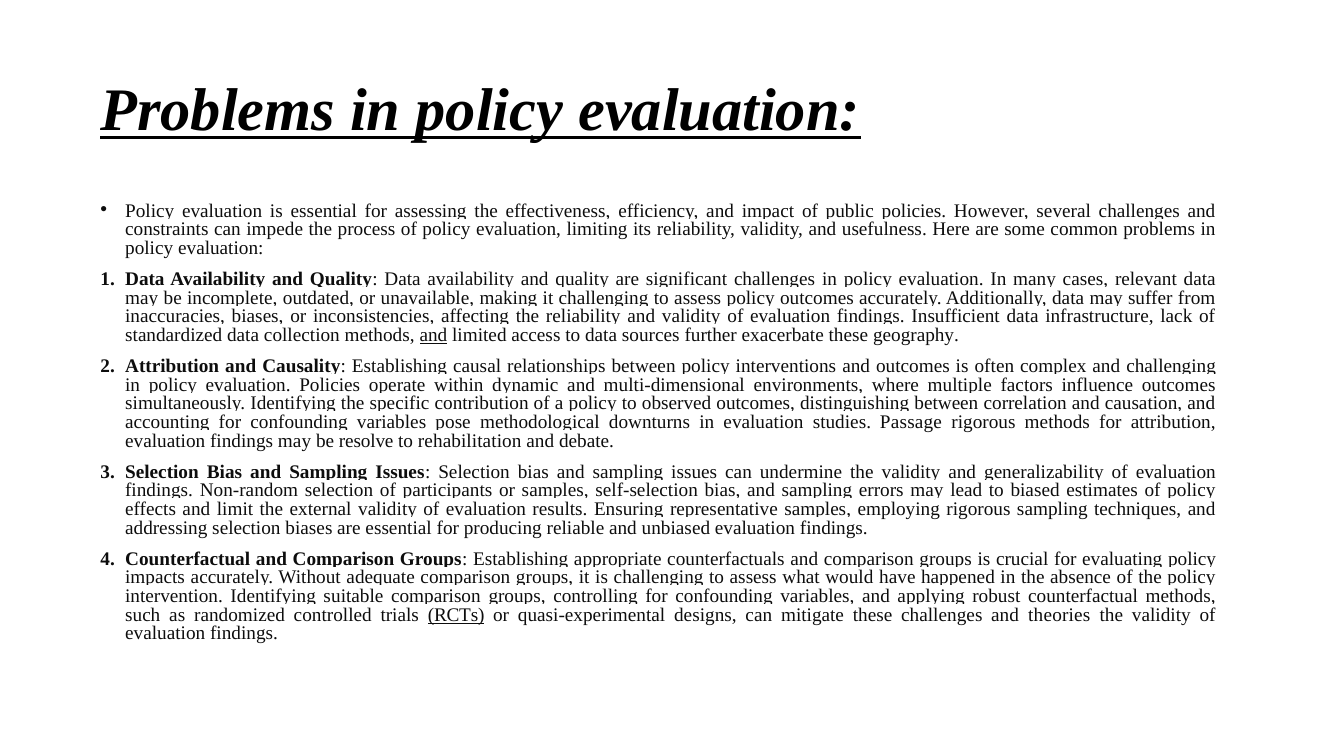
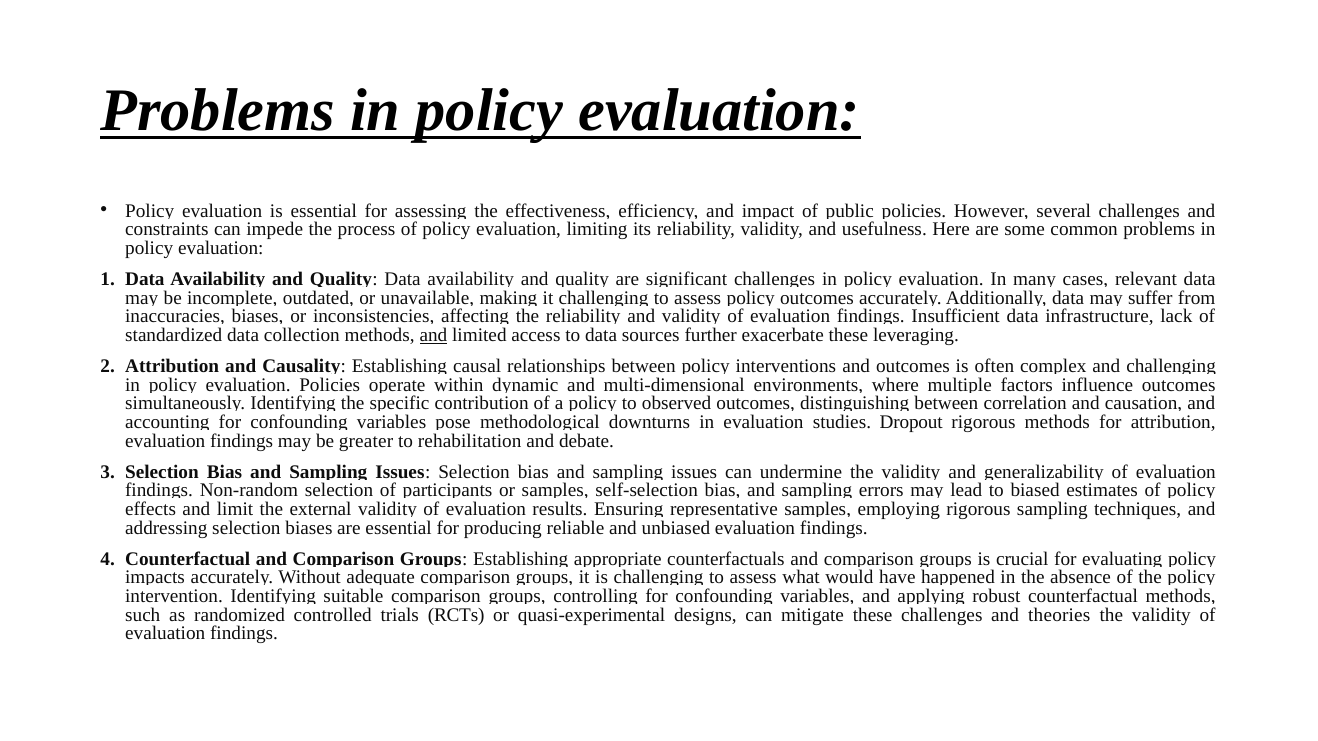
geography: geography -> leveraging
Passage: Passage -> Dropout
resolve: resolve -> greater
RCTs underline: present -> none
